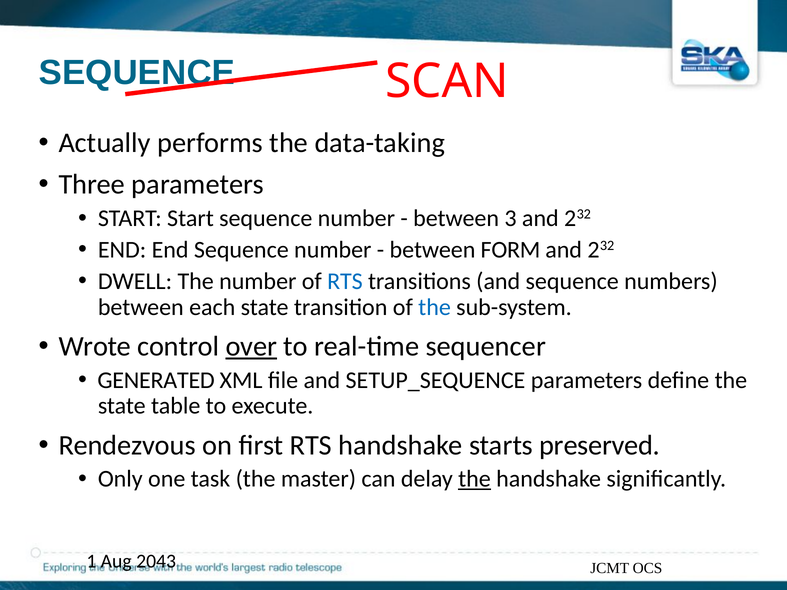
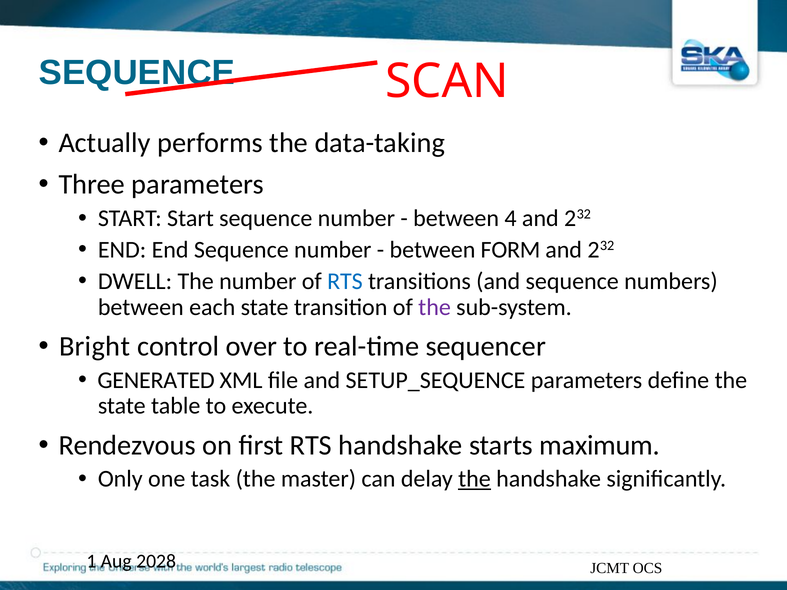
3: 3 -> 4
the at (435, 307) colour: blue -> purple
Wrote: Wrote -> Bright
over underline: present -> none
preserved: preserved -> maximum
2043: 2043 -> 2028
